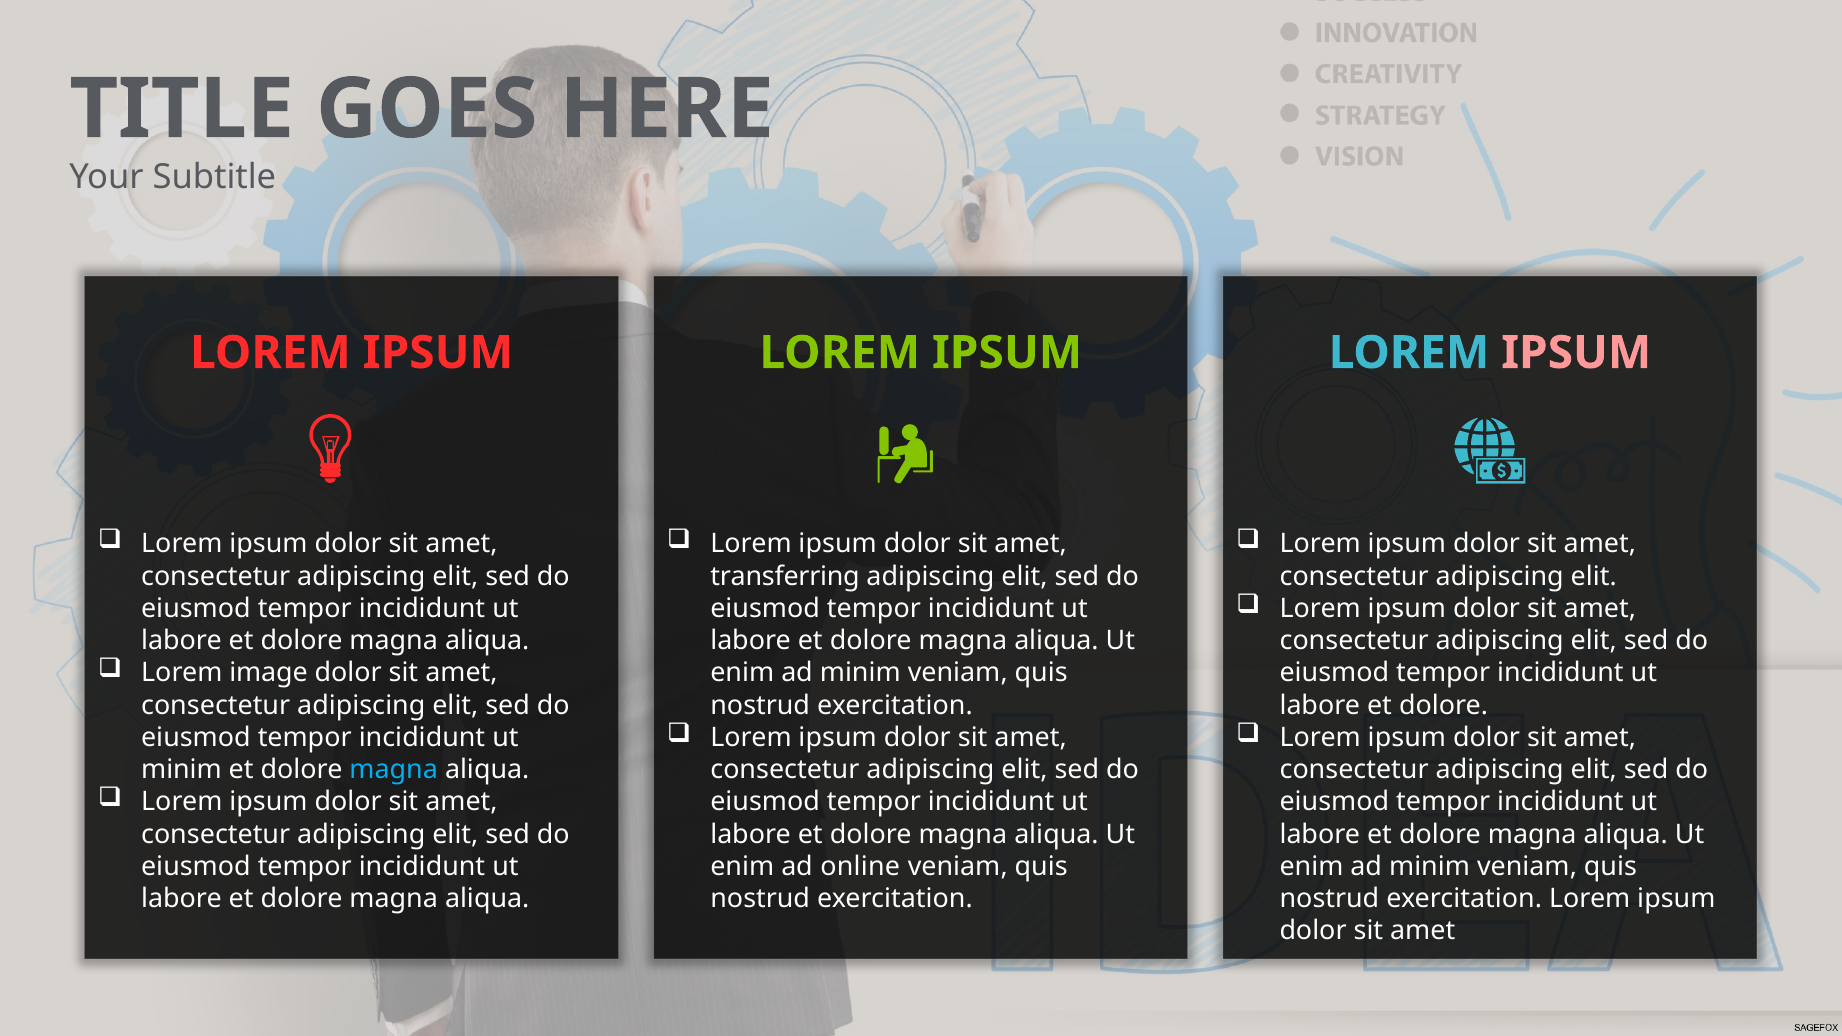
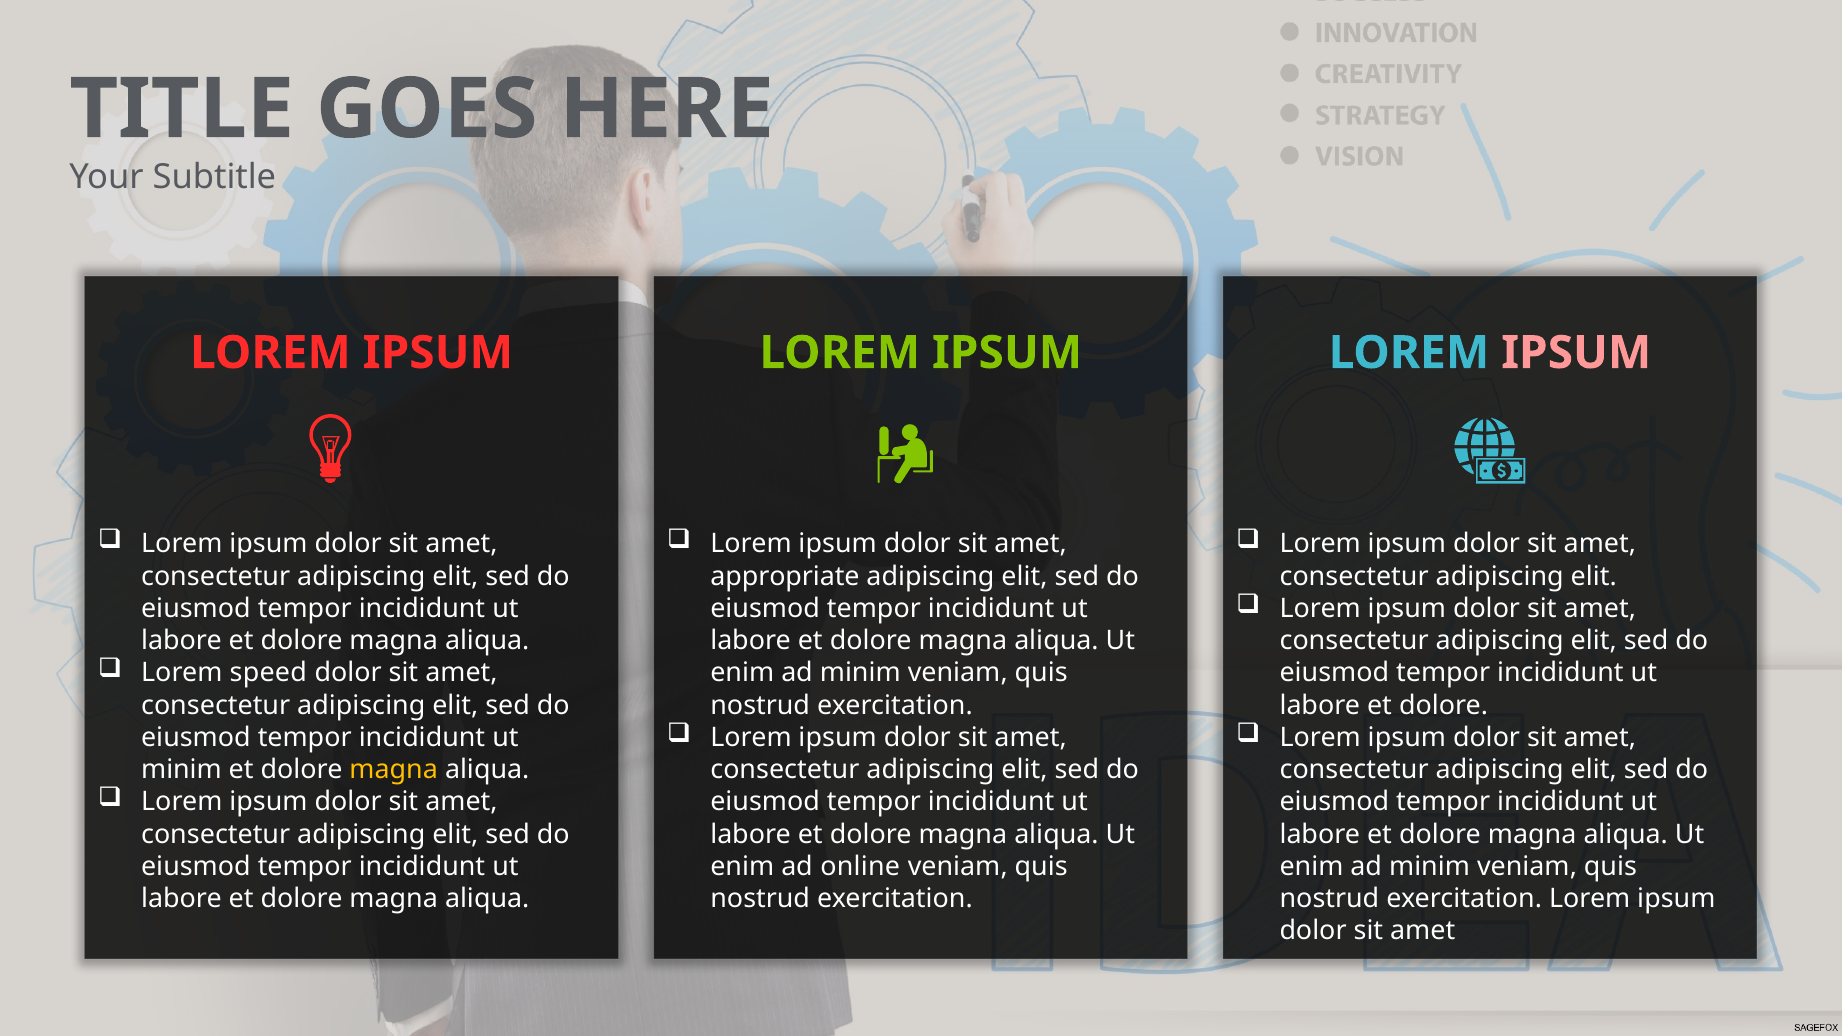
transferring: transferring -> appropriate
image: image -> speed
magna at (394, 770) colour: light blue -> yellow
